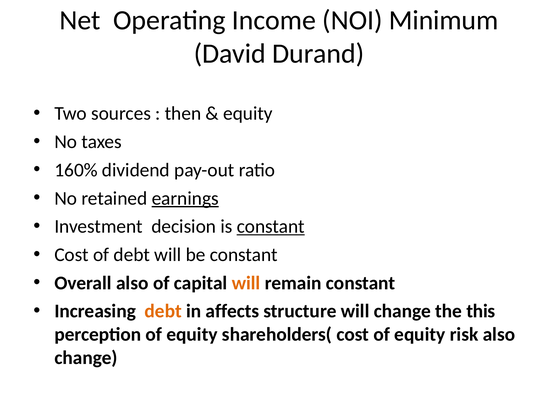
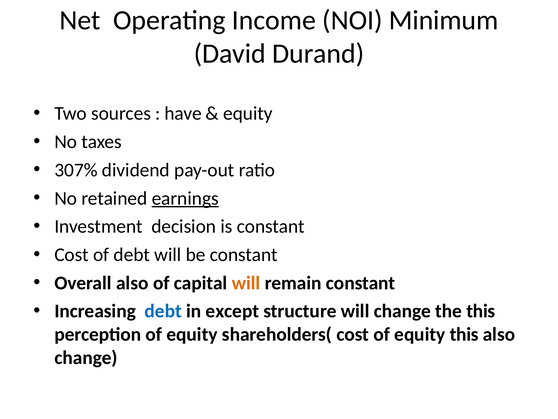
then: then -> have
160%: 160% -> 307%
constant at (271, 226) underline: present -> none
debt at (163, 311) colour: orange -> blue
affects: affects -> except
equity risk: risk -> this
